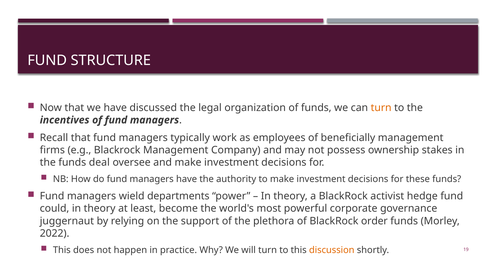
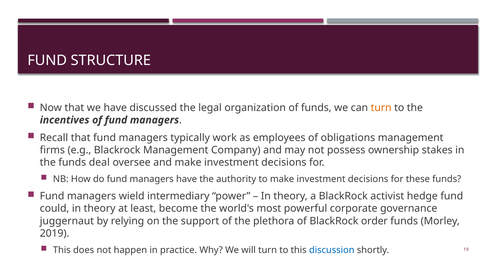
beneficially: beneficially -> obligations
departments: departments -> intermediary
2022: 2022 -> 2019
discussion colour: orange -> blue
